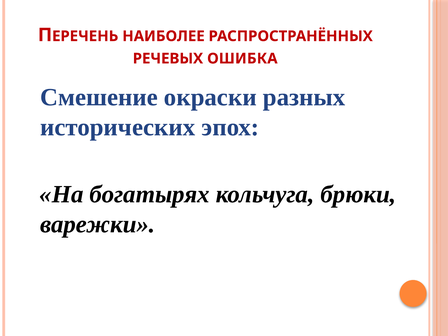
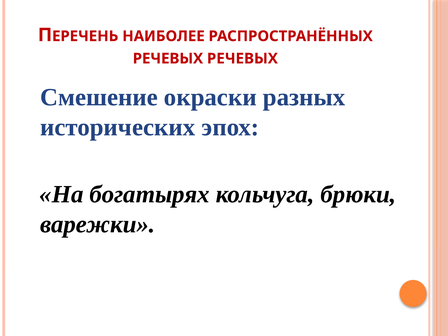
РЕЧЕВЫХ ОШИБКА: ОШИБКА -> РЕЧЕВЫХ
